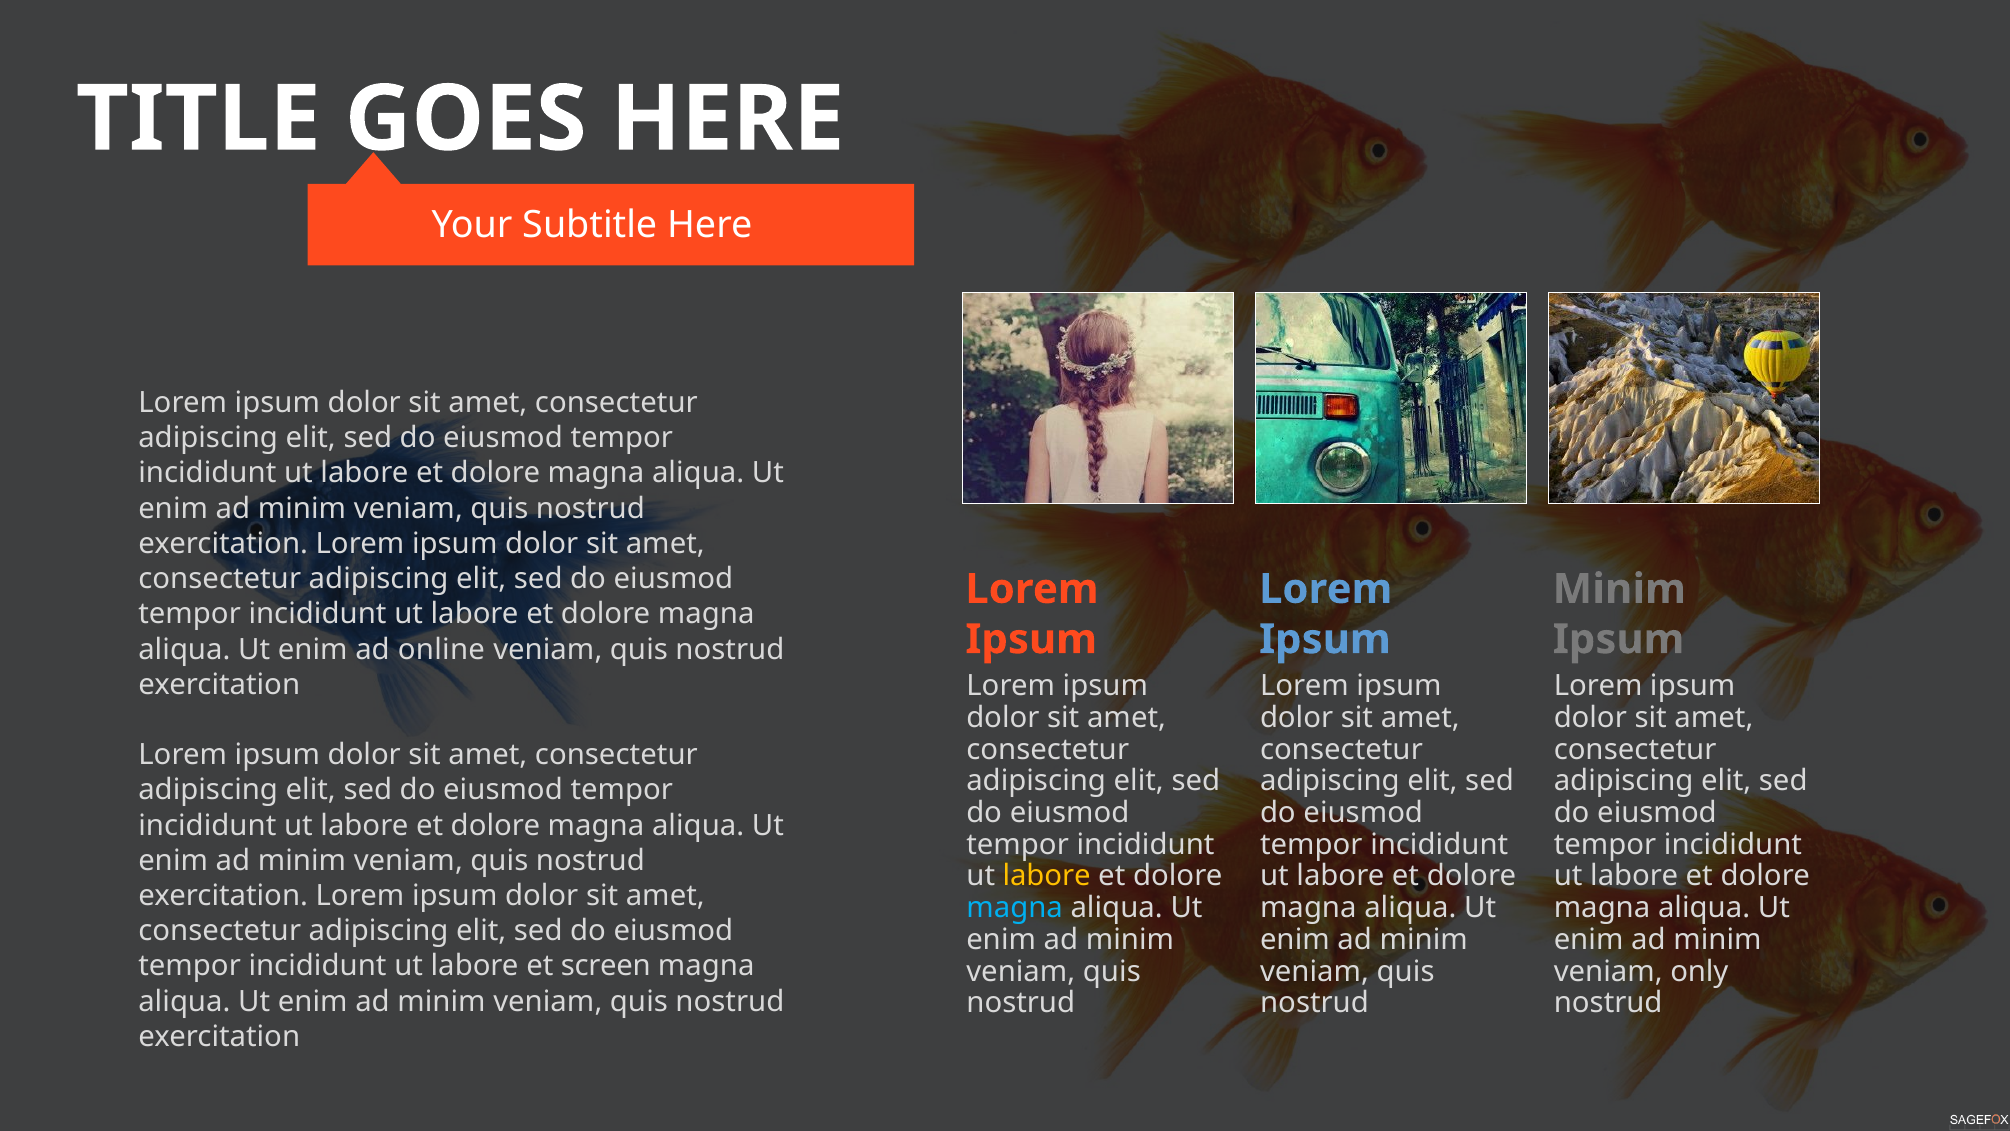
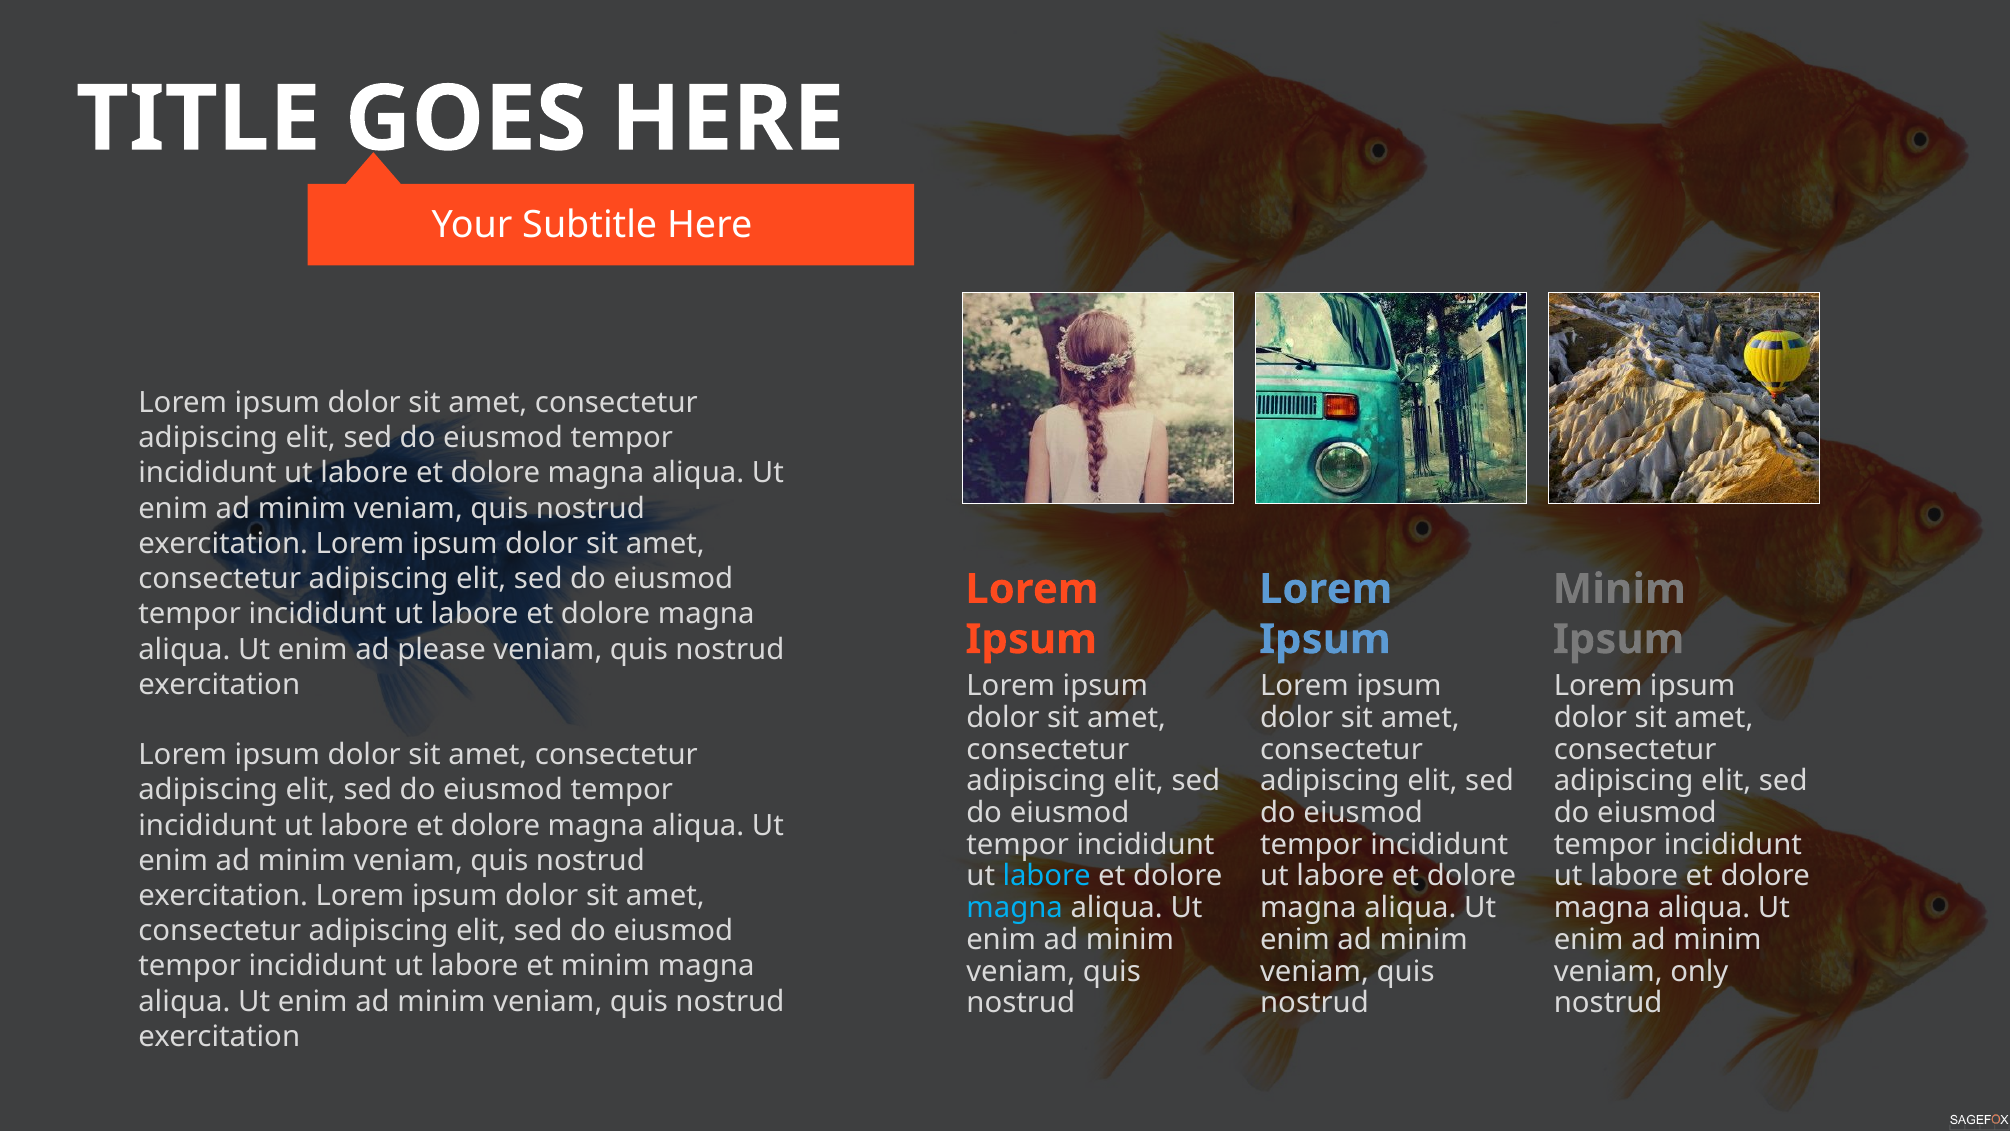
online: online -> please
labore at (1047, 876) colour: yellow -> light blue
et screen: screen -> minim
